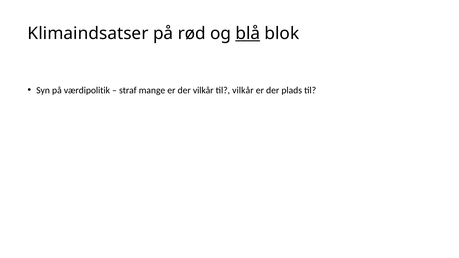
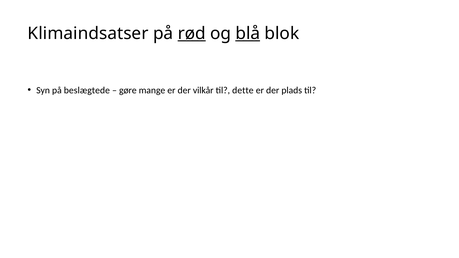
rød underline: none -> present
værdipolitik: værdipolitik -> beslægtede
straf: straf -> gøre
til vilkår: vilkår -> dette
